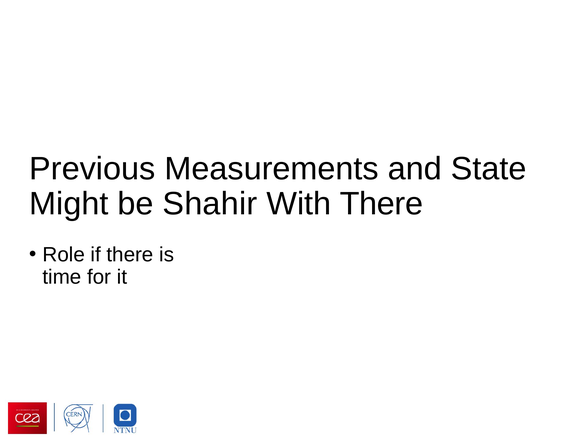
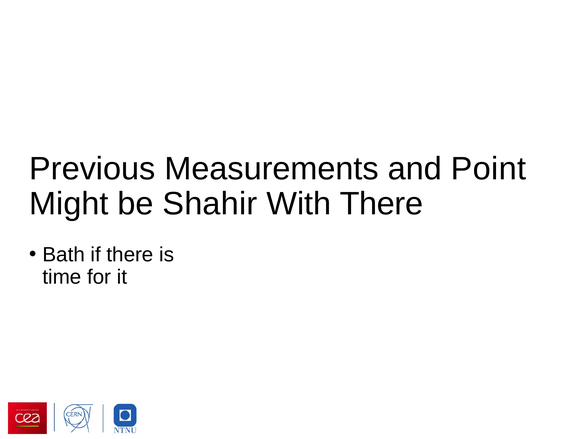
State: State -> Point
Role: Role -> Bath
